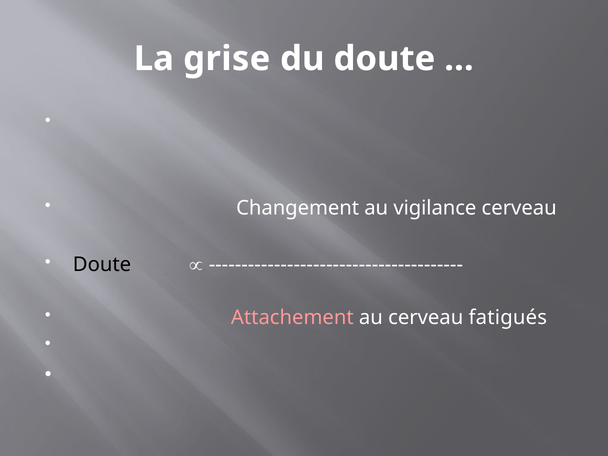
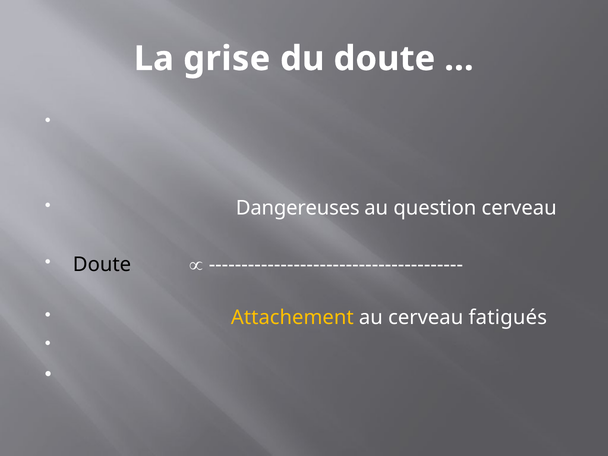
Changement: Changement -> Dangereuses
vigilance: vigilance -> question
Attachement colour: pink -> yellow
